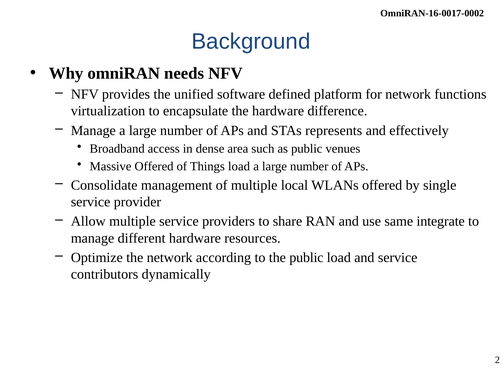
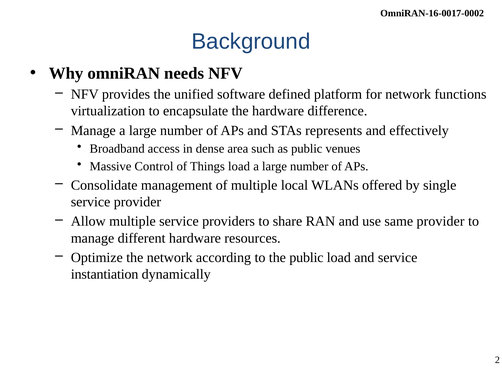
Massive Offered: Offered -> Control
same integrate: integrate -> provider
contributors: contributors -> instantiation
